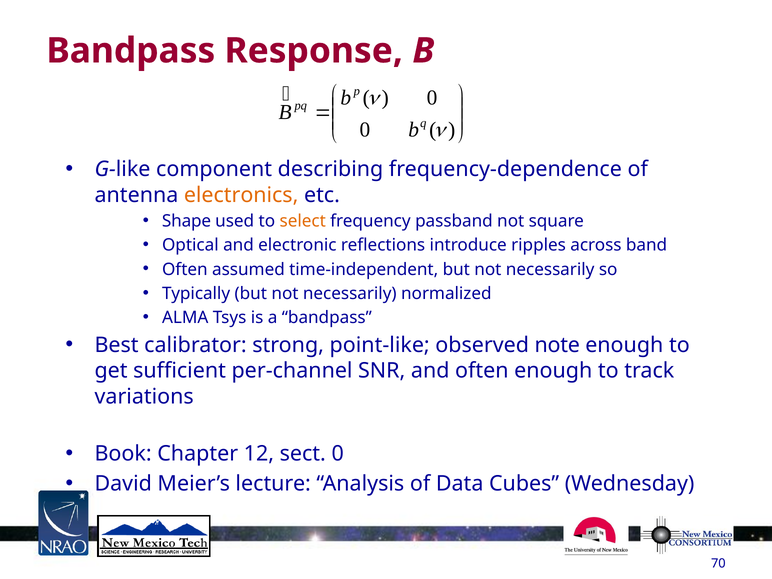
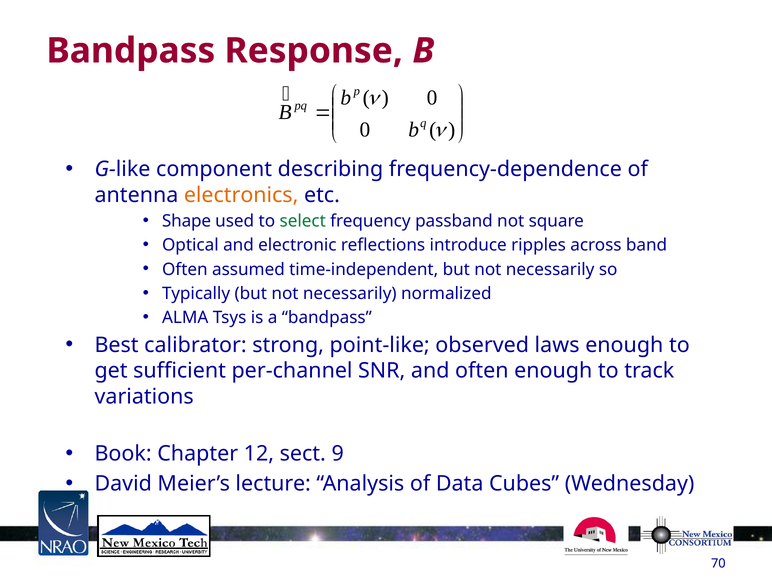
select colour: orange -> green
note: note -> laws
sect 0: 0 -> 9
